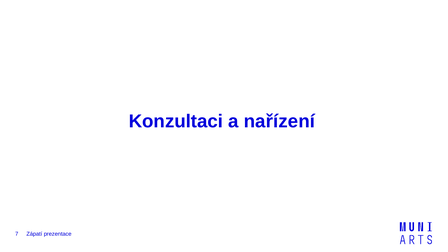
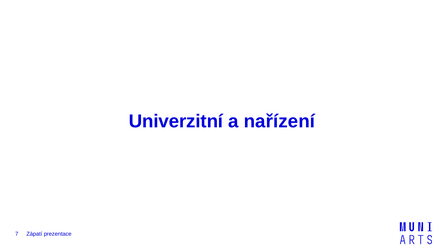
Konzultaci: Konzultaci -> Univerzitní
